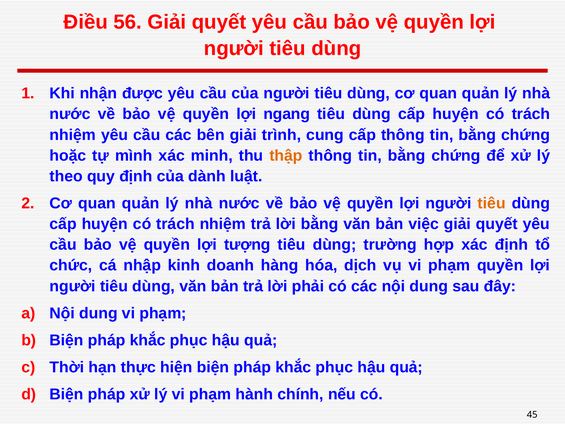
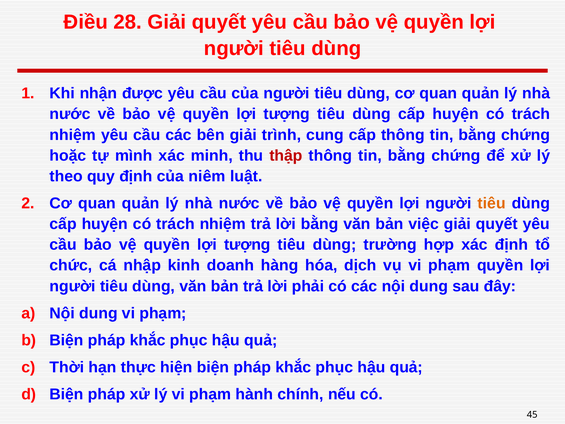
56: 56 -> 28
ngang at (287, 114): ngang -> tượng
thập colour: orange -> red
dành: dành -> niêm
